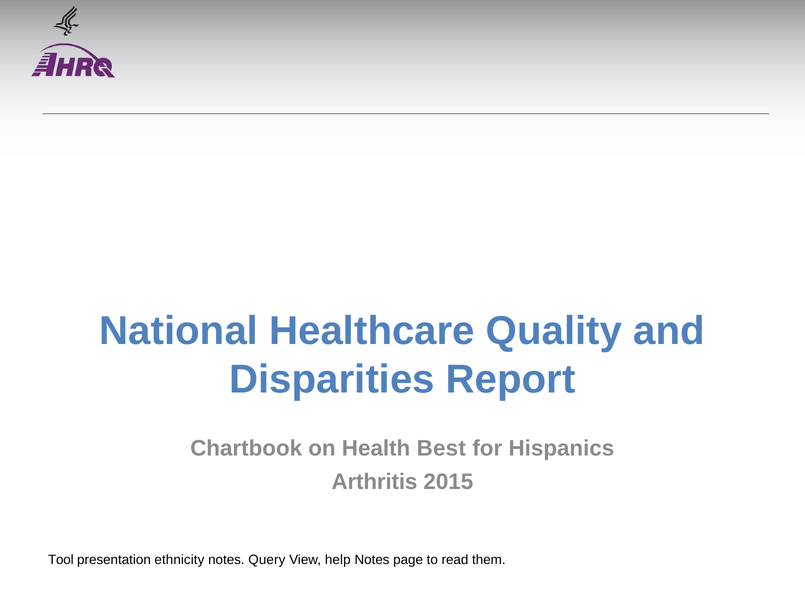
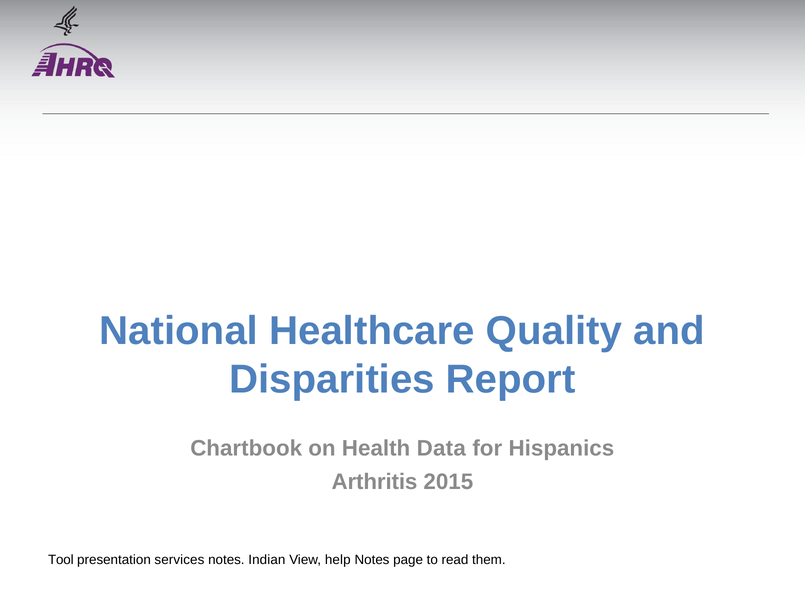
Best: Best -> Data
ethnicity: ethnicity -> services
Query: Query -> Indian
